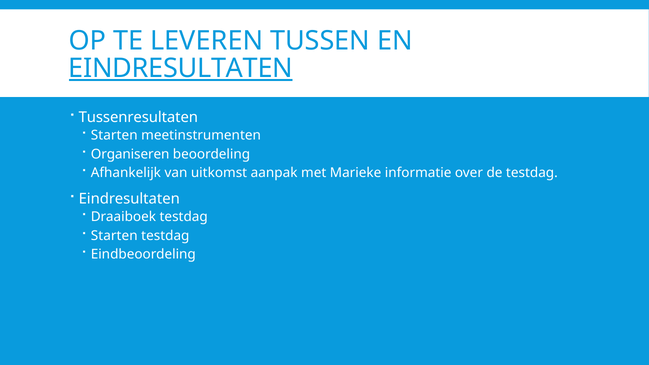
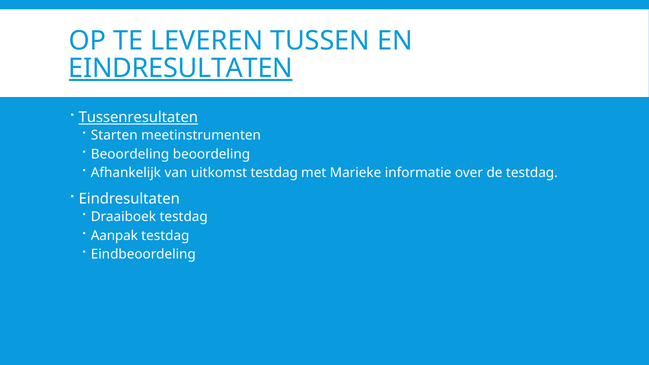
Tussenresultaten underline: none -> present
Organiseren at (130, 154): Organiseren -> Beoordeling
uitkomst aanpak: aanpak -> testdag
Starten at (114, 236): Starten -> Aanpak
